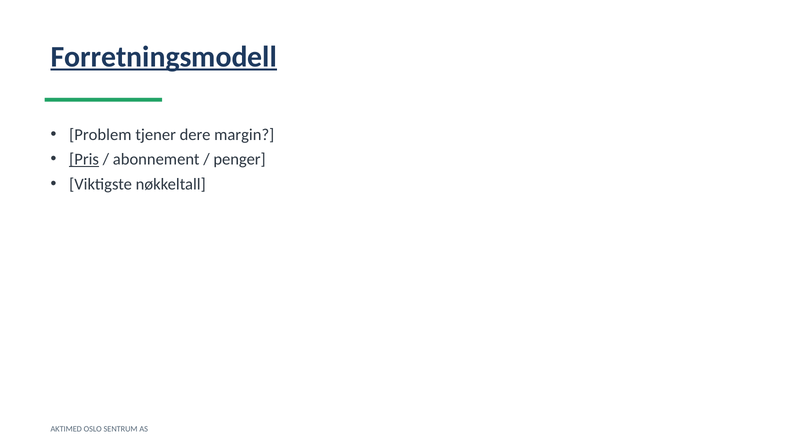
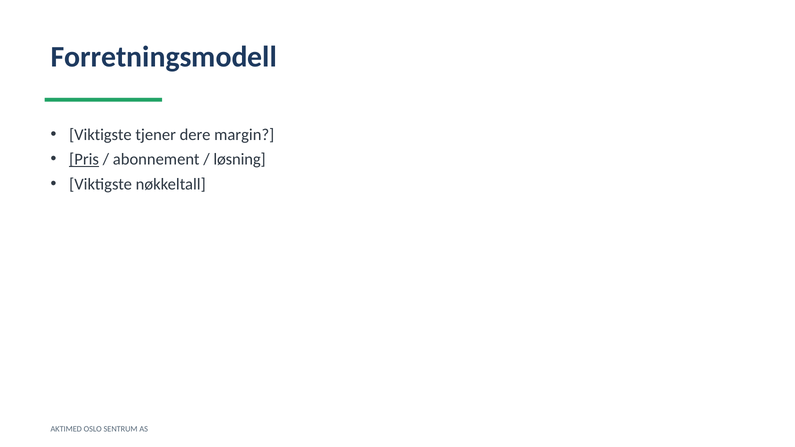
Forretningsmodell underline: present -> none
Problem at (100, 135): Problem -> Viktigste
penger: penger -> løsning
